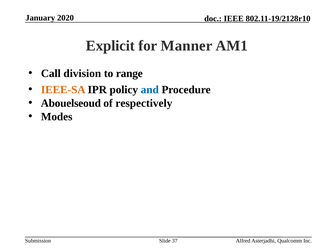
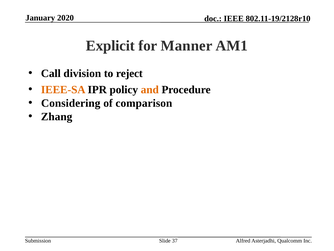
range: range -> reject
and colour: blue -> orange
Abouelseoud: Abouelseoud -> Considering
respectively: respectively -> comparison
Modes: Modes -> Zhang
